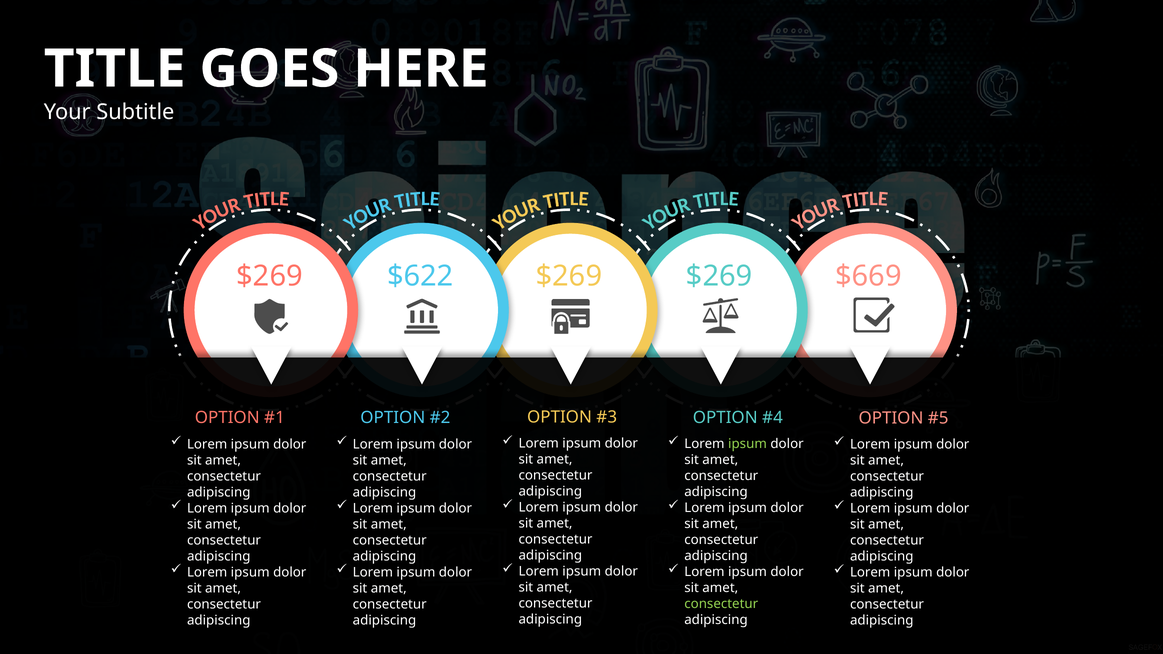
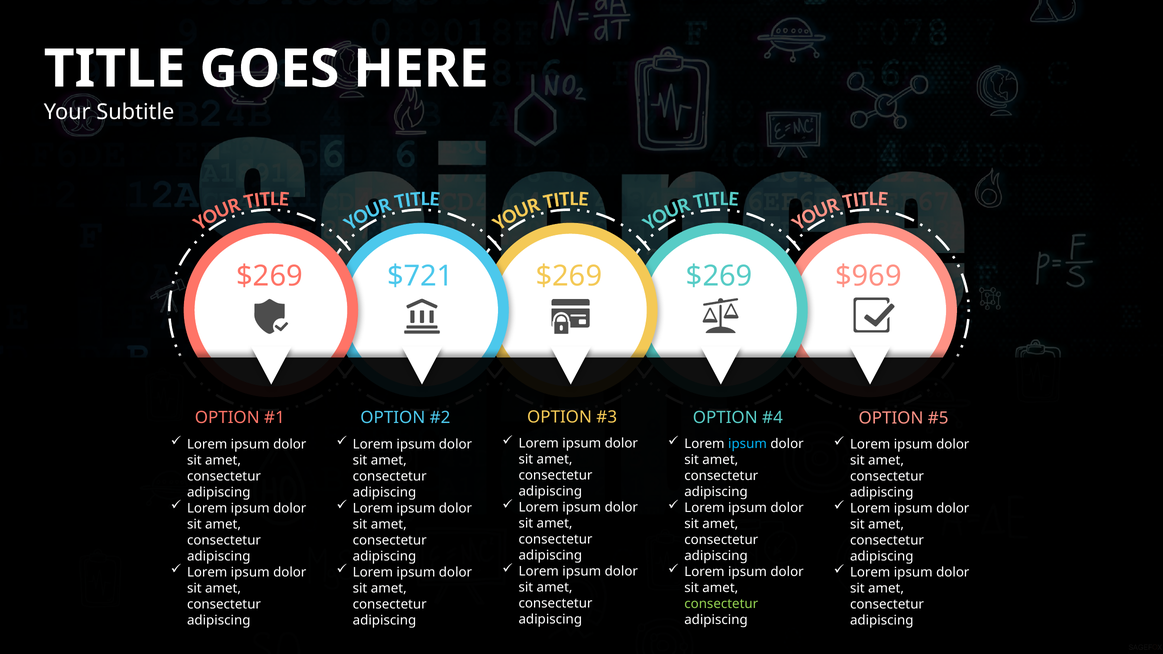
$622: $622 -> $721
$669: $669 -> $969
ipsum at (747, 444) colour: light green -> light blue
